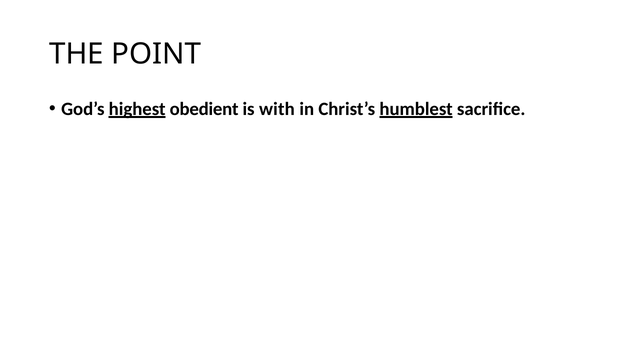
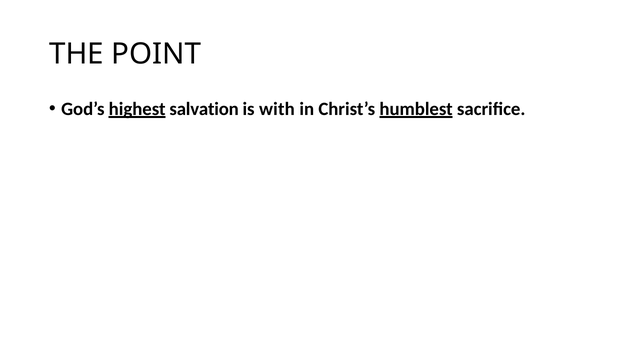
obedient: obedient -> salvation
